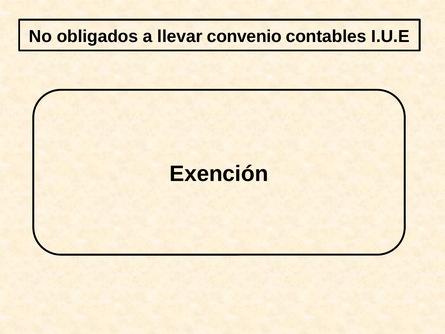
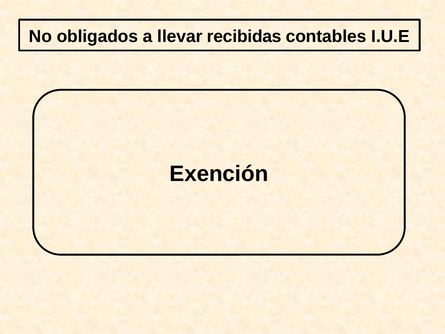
convenio: convenio -> recibidas
